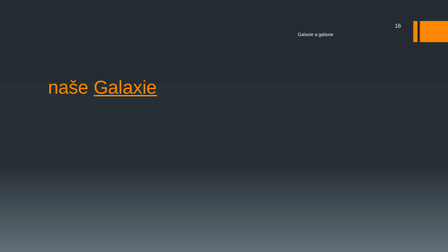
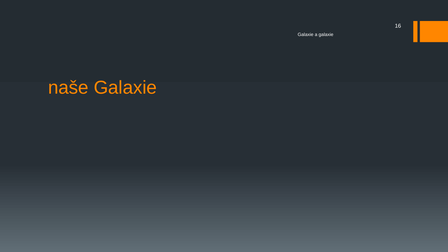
Galaxie at (125, 88) underline: present -> none
